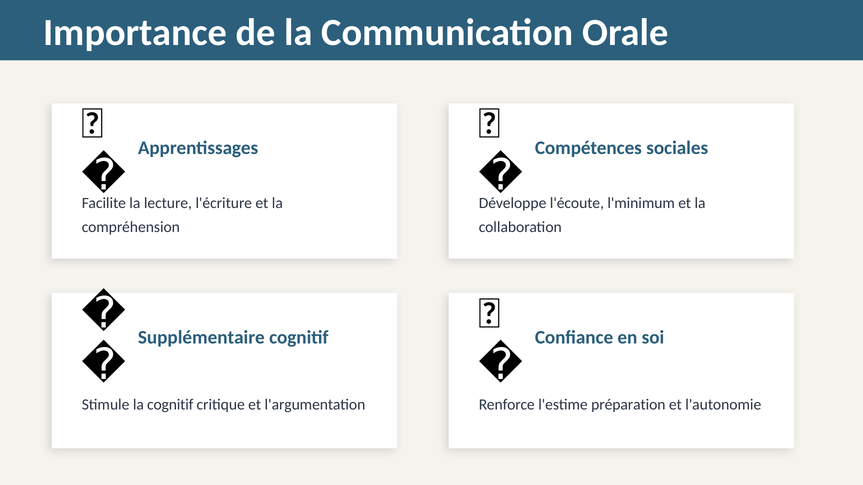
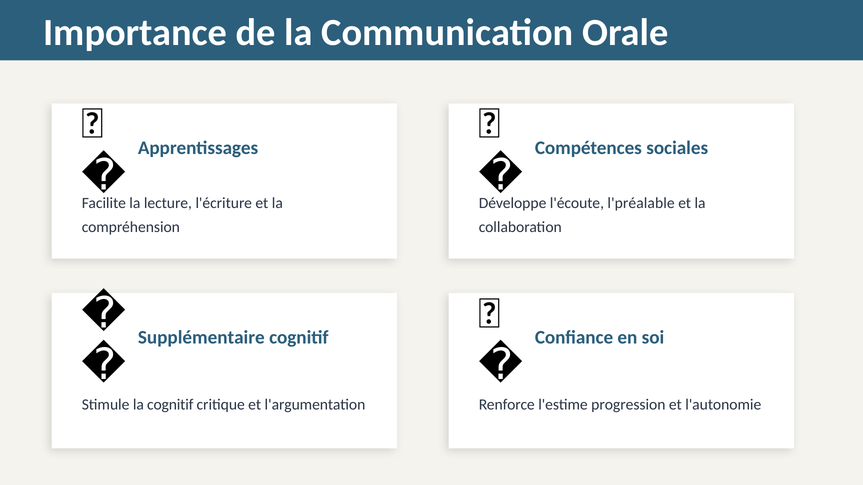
l'minimum: l'minimum -> l'préalable
préparation: préparation -> progression
